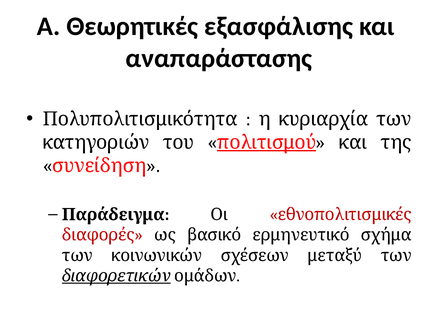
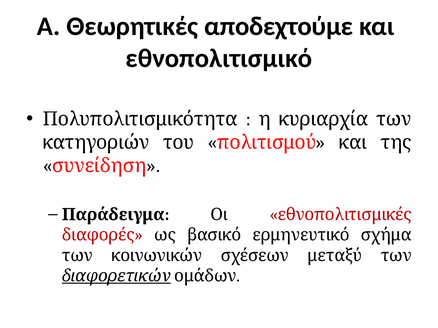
εξασφάλισης: εξασφάλισης -> αποδεχτούμε
αναπαράστασης: αναπαράστασης -> εθνοπολιτισμικό
πολιτισμού underline: present -> none
